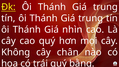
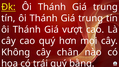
nhìn: nhìn -> vượt
